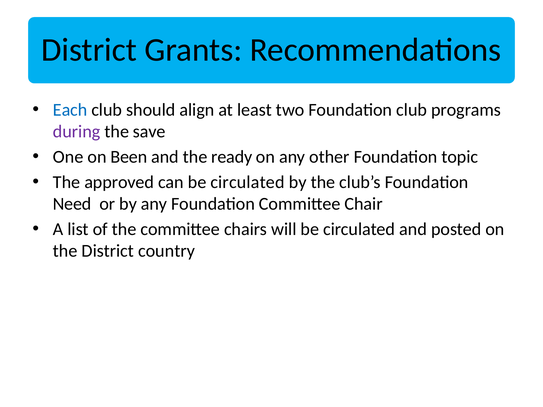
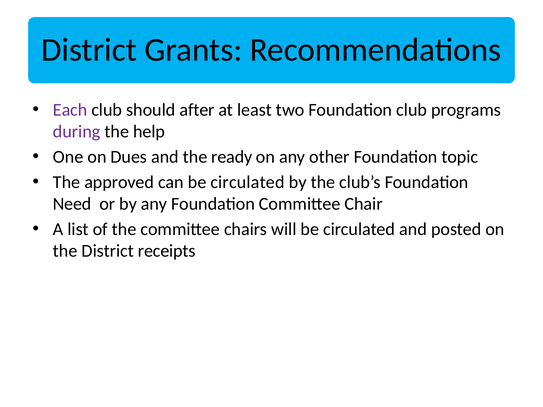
Each colour: blue -> purple
align: align -> after
save: save -> help
Been: Been -> Dues
country: country -> receipts
